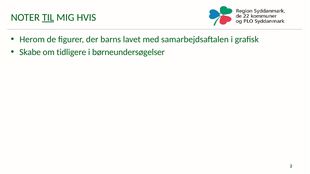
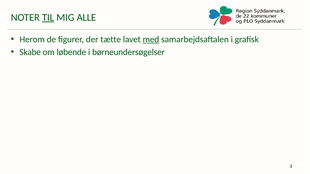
HVIS: HVIS -> ALLE
barns: barns -> tætte
med underline: none -> present
tidligere: tidligere -> løbende
